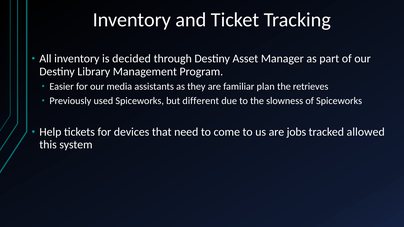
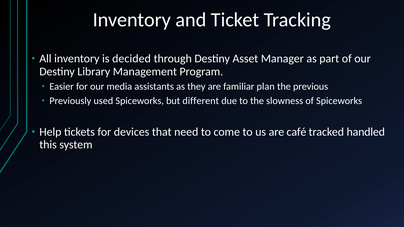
retrieves: retrieves -> previous
jobs: jobs -> café
allowed: allowed -> handled
